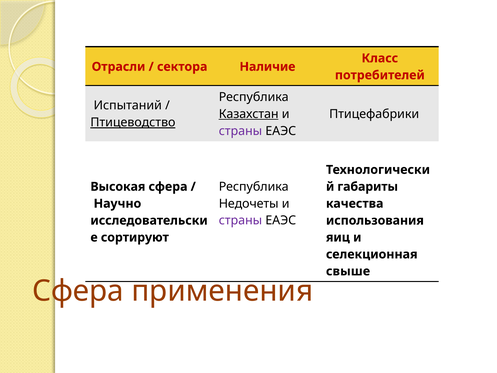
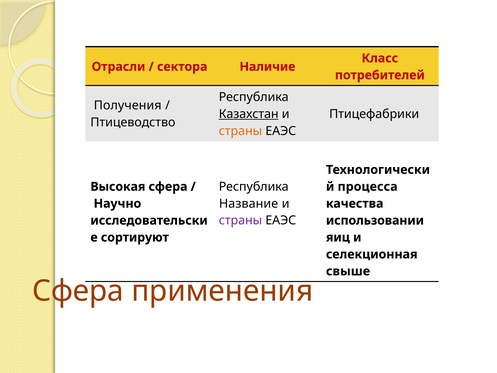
Испытаний: Испытаний -> Получения
Птицеводство underline: present -> none
страны at (240, 131) colour: purple -> orange
габариты: габариты -> процесса
Недочеты: Недочеты -> Название
использования: использования -> использовании
